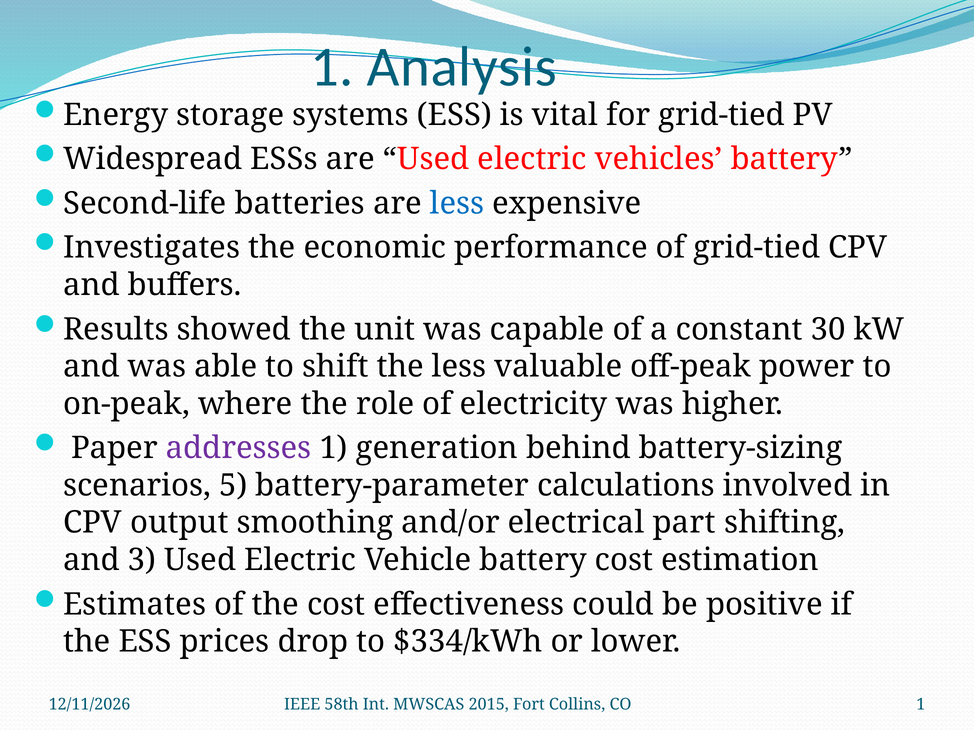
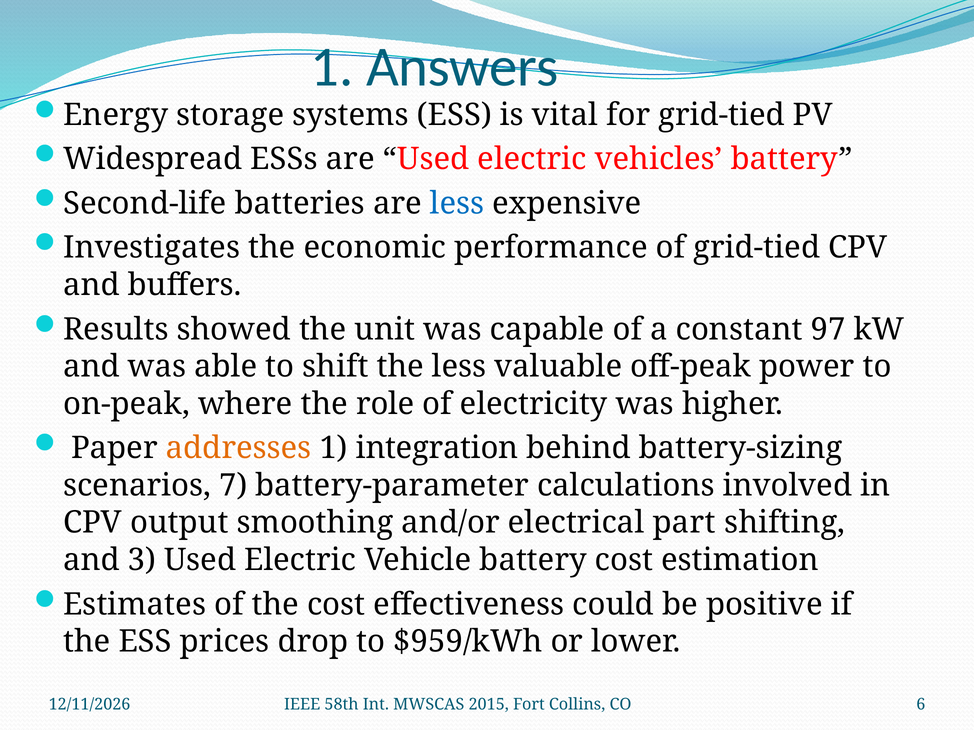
Analysis: Analysis -> Answers
30: 30 -> 97
addresses colour: purple -> orange
generation: generation -> integration
5: 5 -> 7
$334/kWh: $334/kWh -> $959/kWh
CO 1: 1 -> 6
